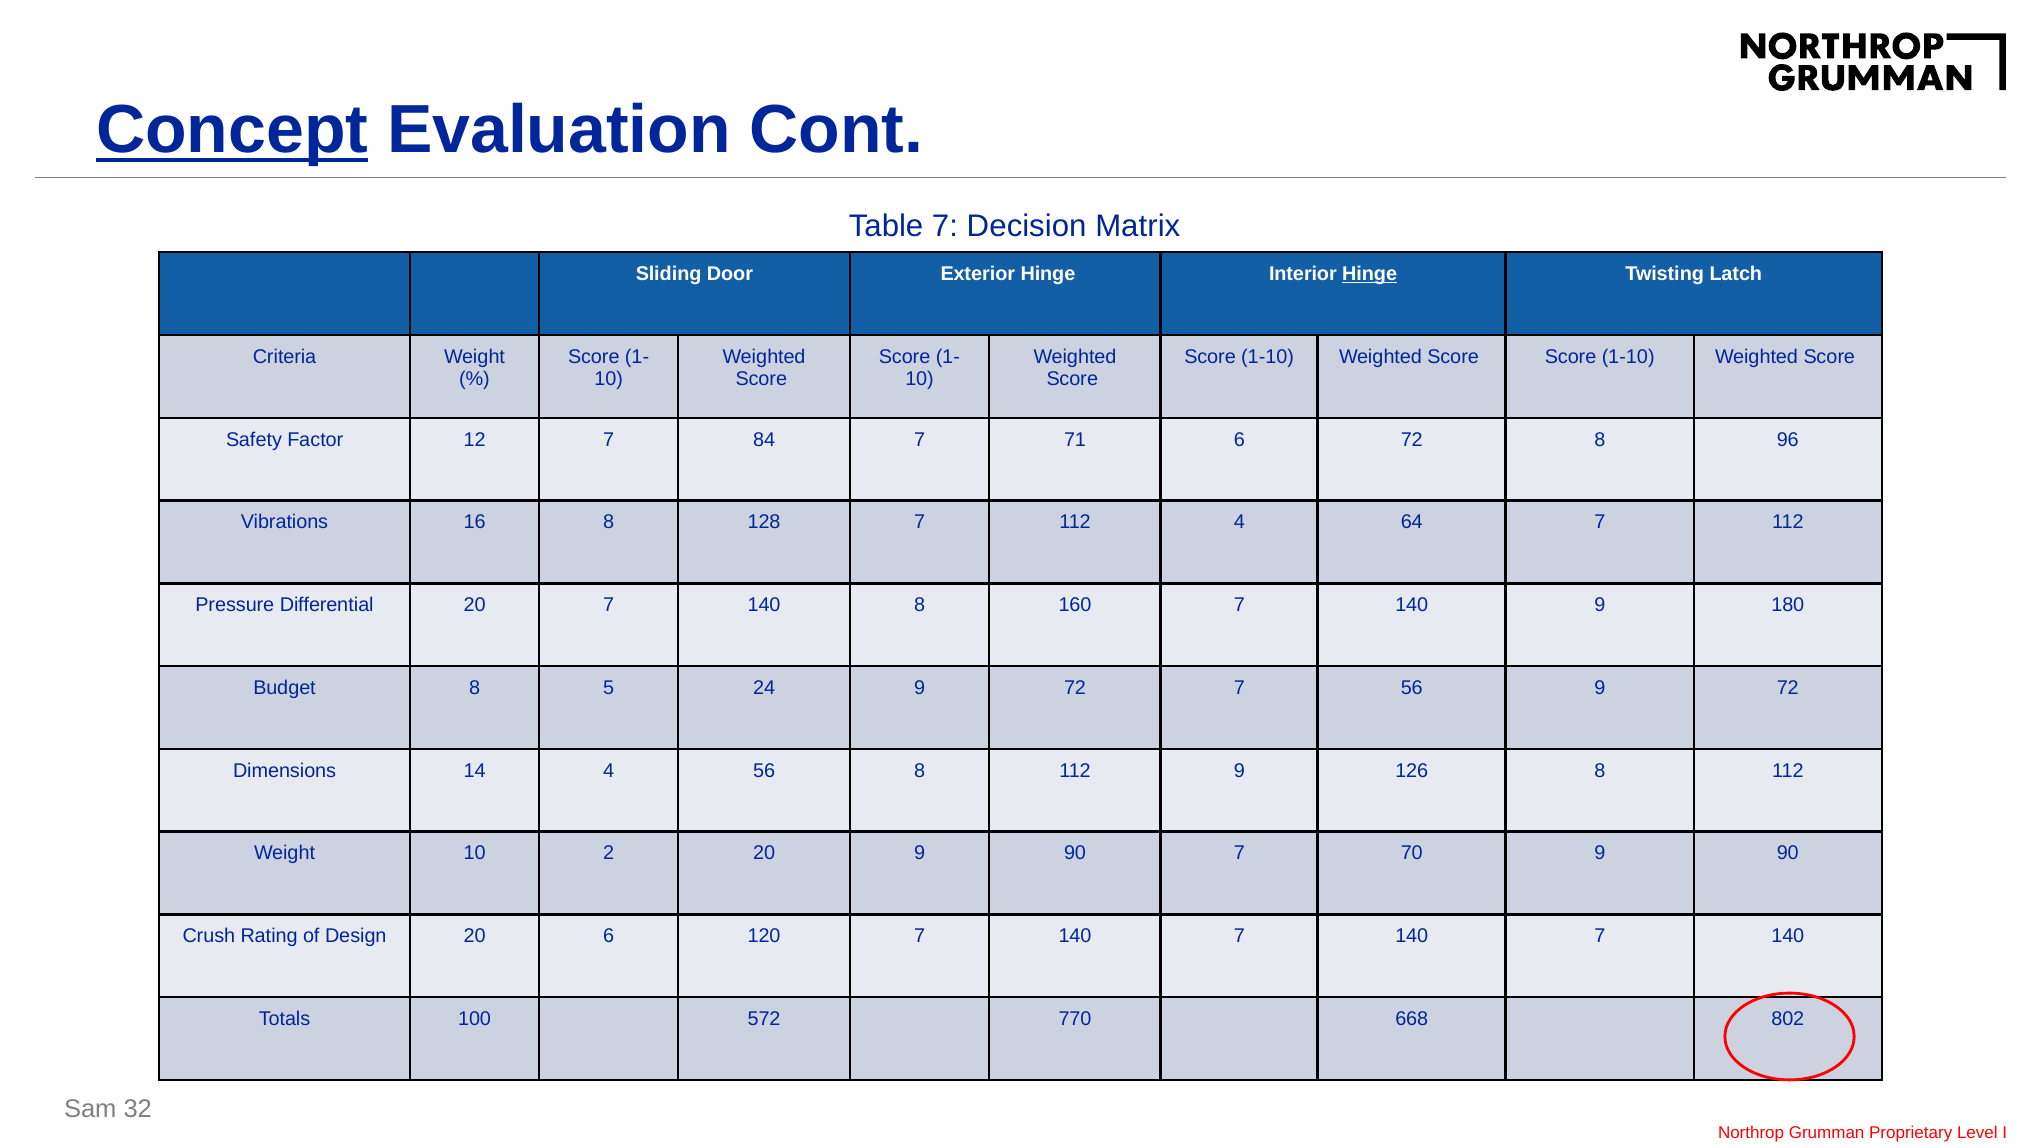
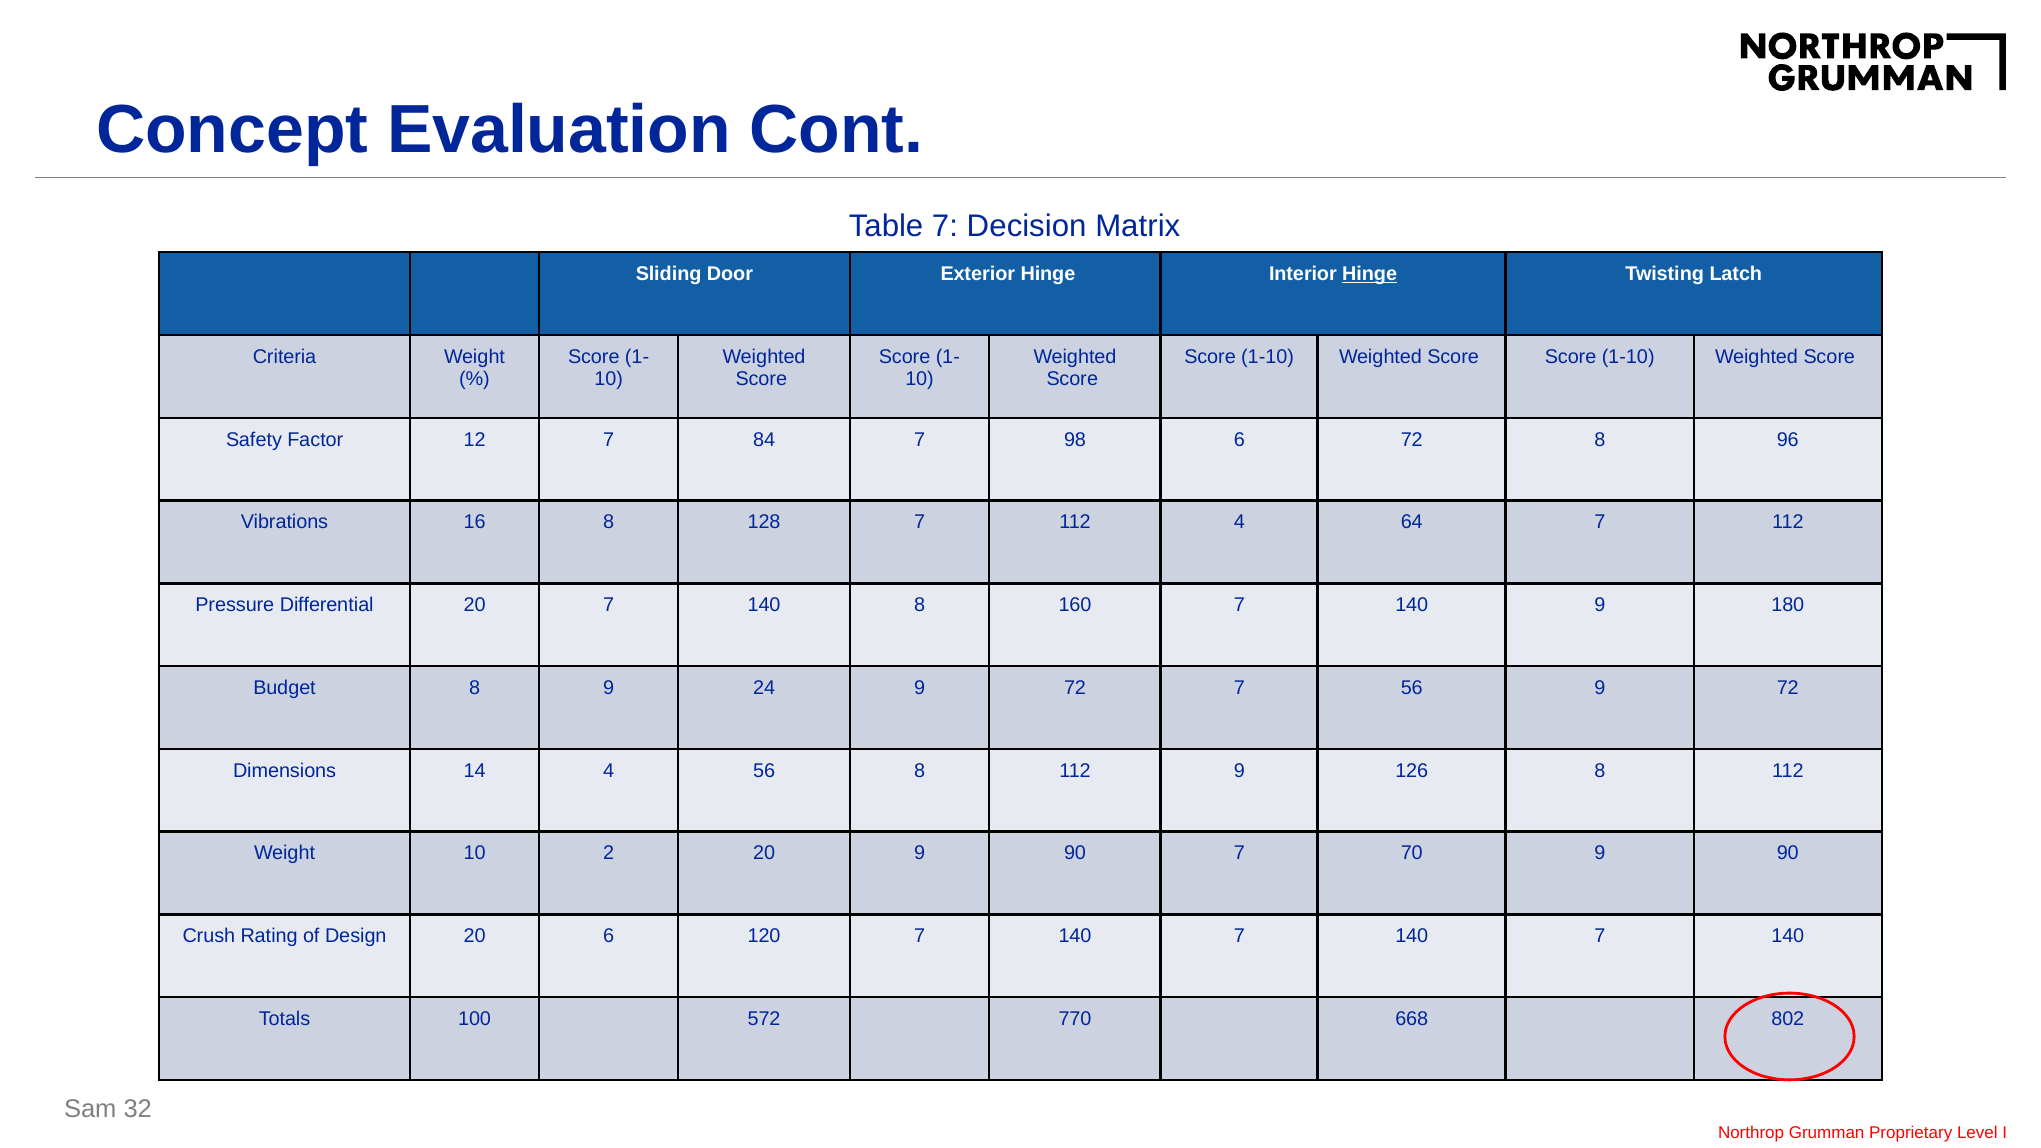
Concept underline: present -> none
71: 71 -> 98
8 5: 5 -> 9
